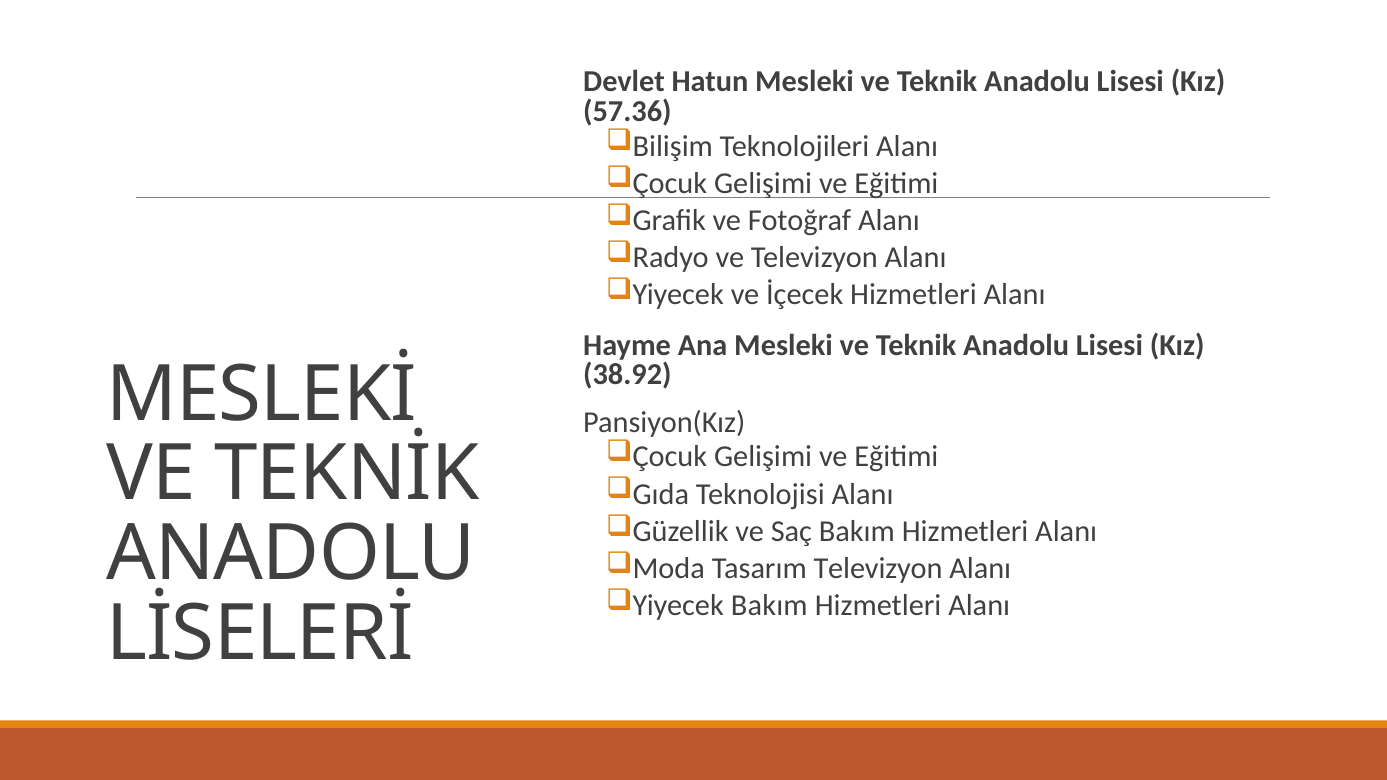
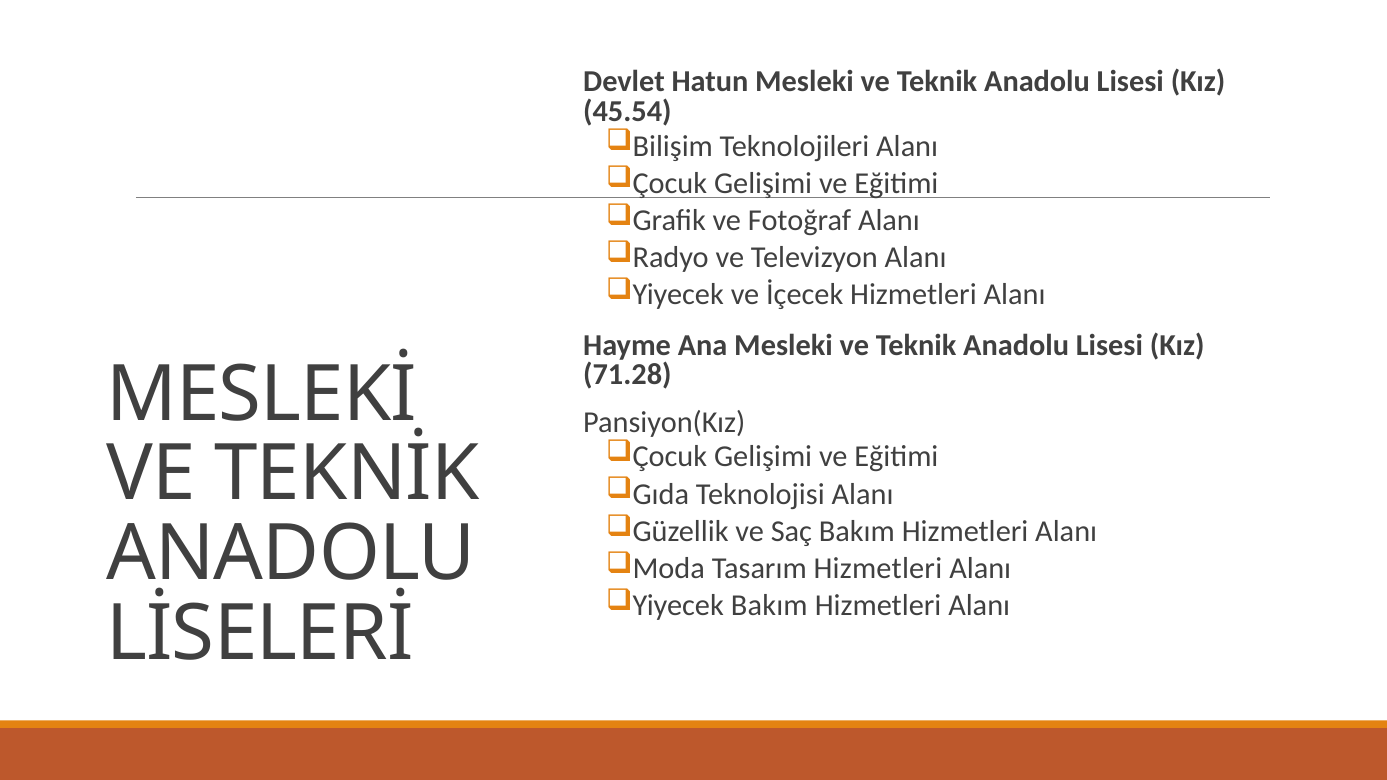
57.36: 57.36 -> 45.54
38.92: 38.92 -> 71.28
Tasarım Televizyon: Televizyon -> Hizmetleri
